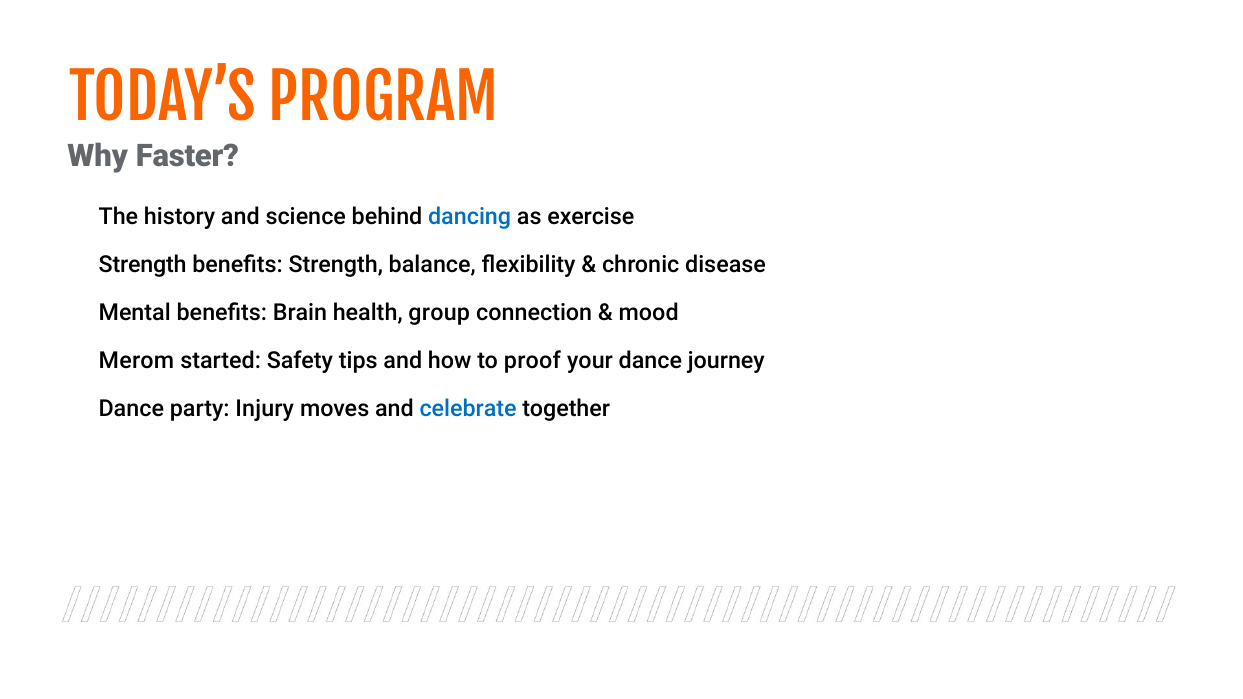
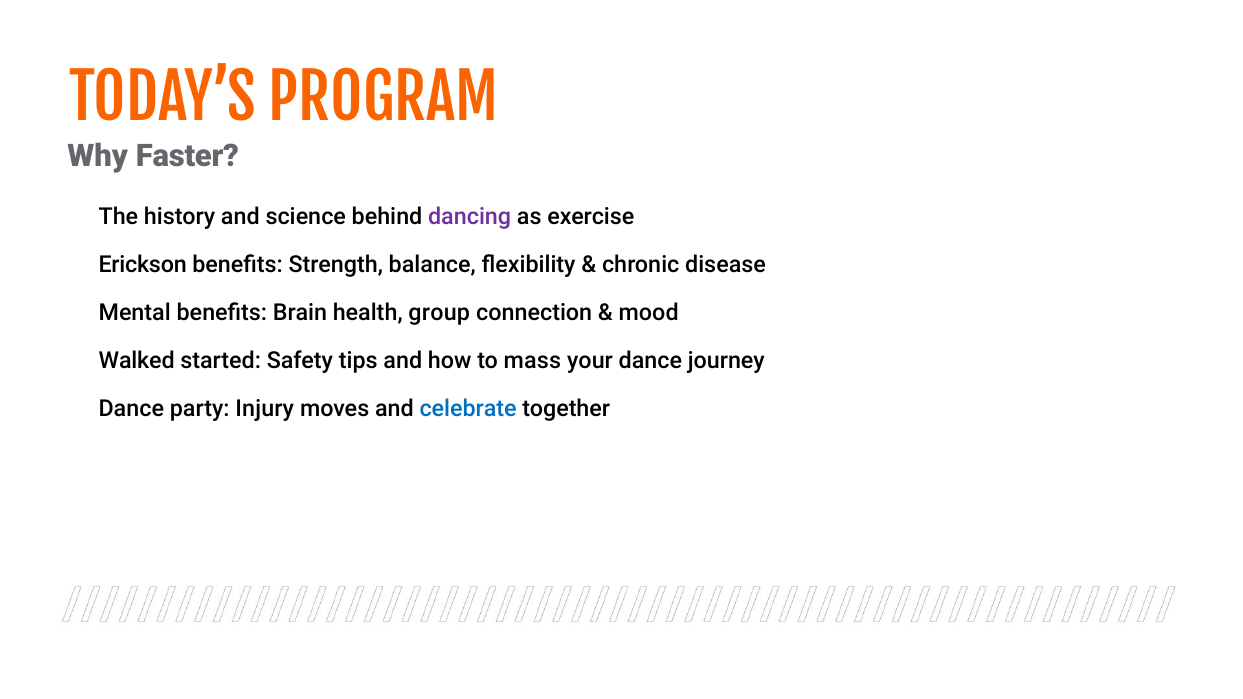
dancing colour: blue -> purple
Strength at (143, 265): Strength -> Erickson
Merom: Merom -> Walked
proof: proof -> mass
